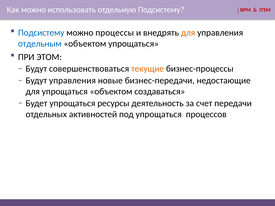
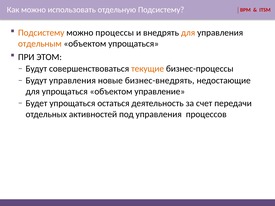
Подсистему at (41, 33) colour: blue -> orange
отдельным colour: blue -> orange
бизнес-передачи: бизнес-передачи -> бизнес-внедрять
создаваться: создаваться -> управление
ресурсы: ресурсы -> остаться
под упрощаться: упрощаться -> управления
